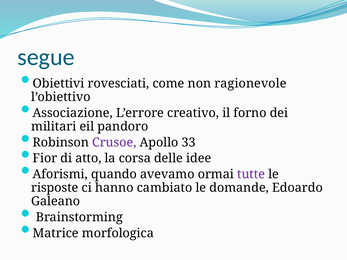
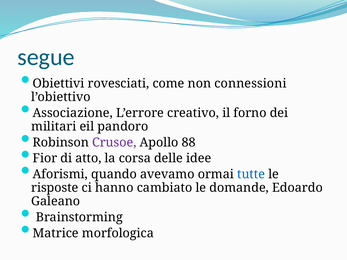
ragionevole: ragionevole -> connessioni
33: 33 -> 88
tutte colour: purple -> blue
